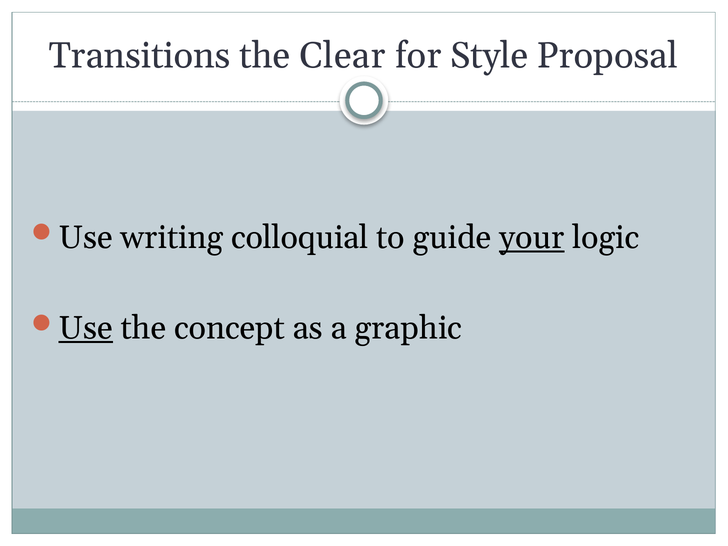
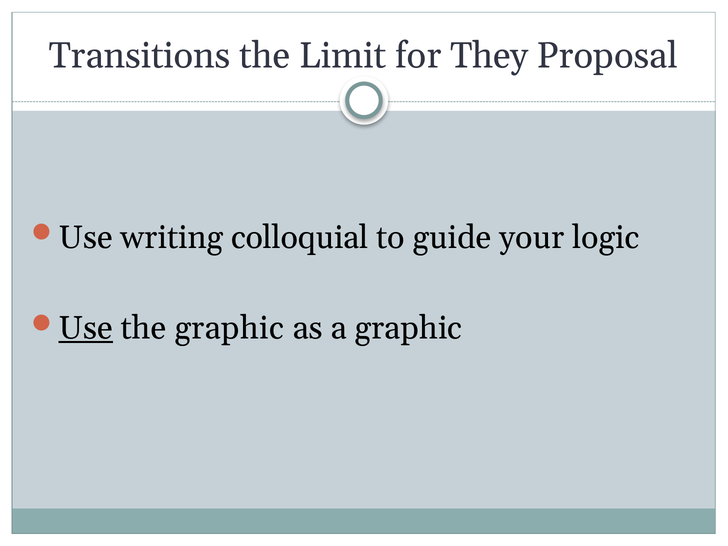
Clear: Clear -> Limit
Style: Style -> They
your underline: present -> none
the concept: concept -> graphic
